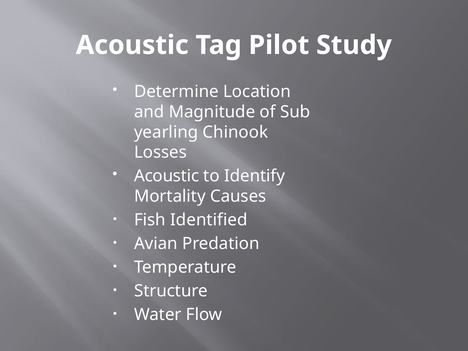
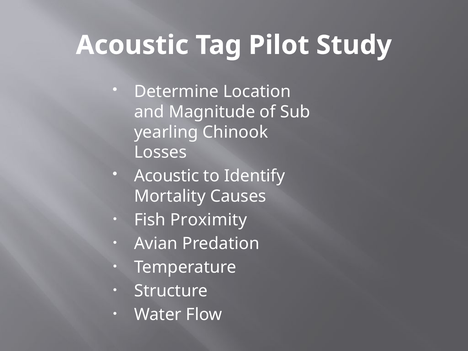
Identified: Identified -> Proximity
